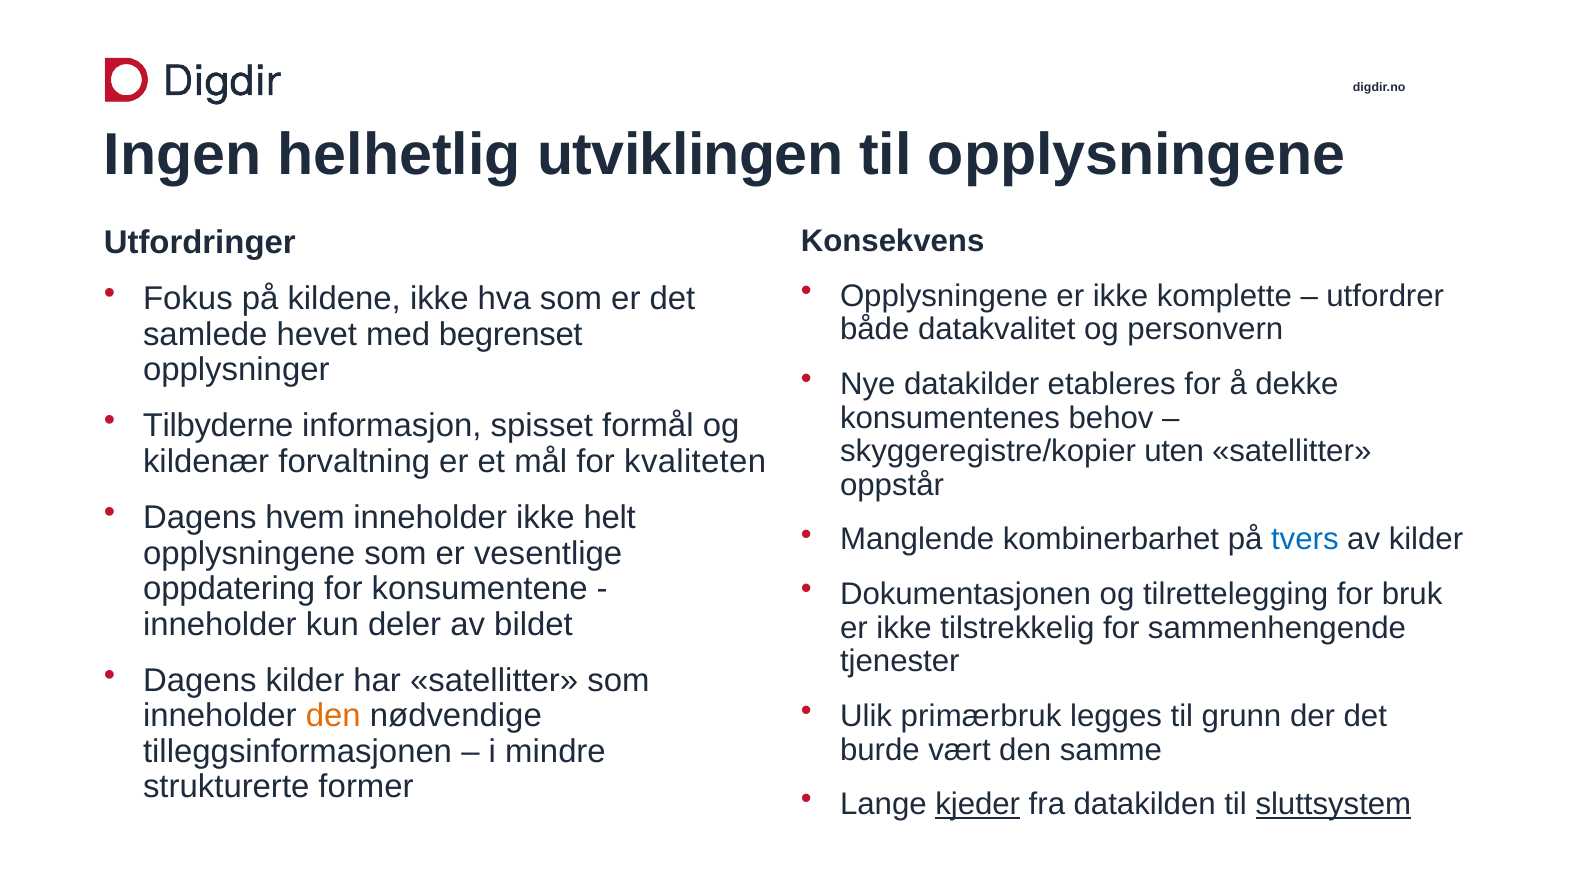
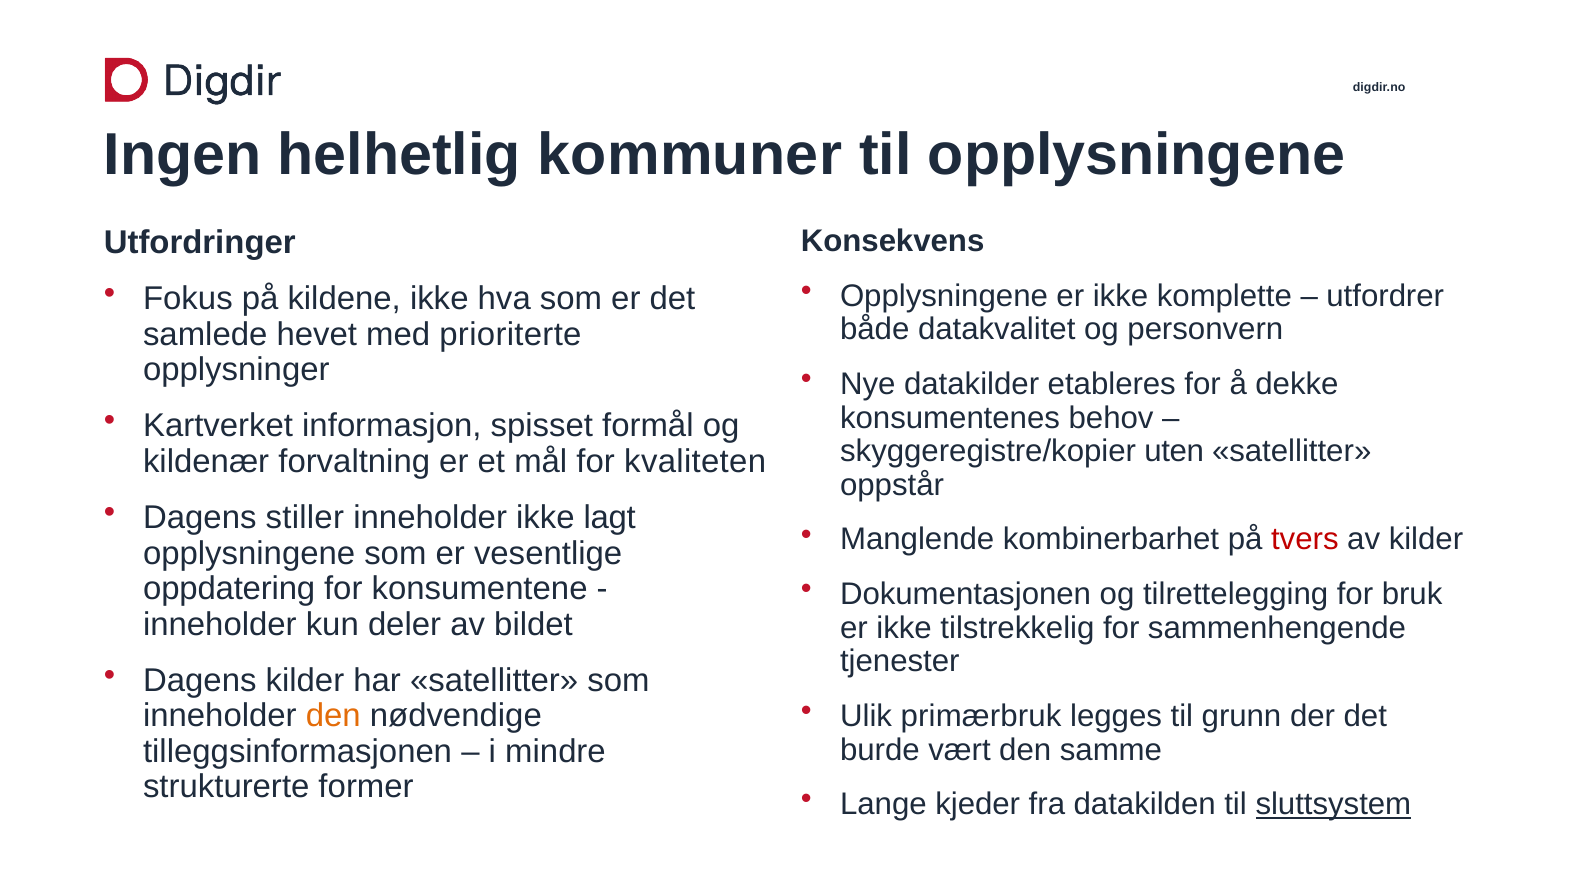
utviklingen: utviklingen -> kommuner
begrenset: begrenset -> prioriterte
Tilbyderne: Tilbyderne -> Kartverket
hvem: hvem -> stiller
helt: helt -> lagt
tvers colour: blue -> red
kjeder underline: present -> none
